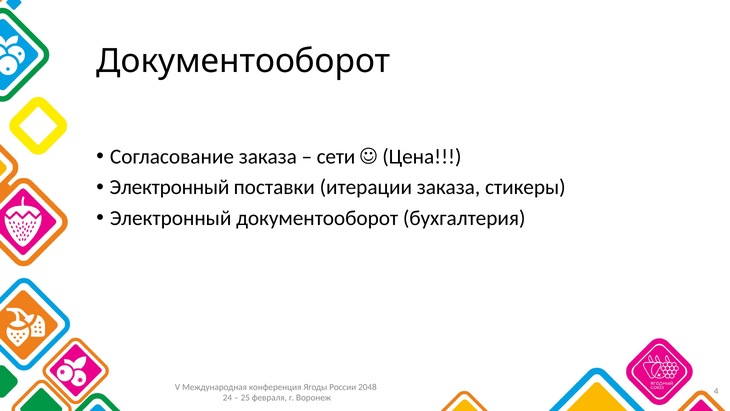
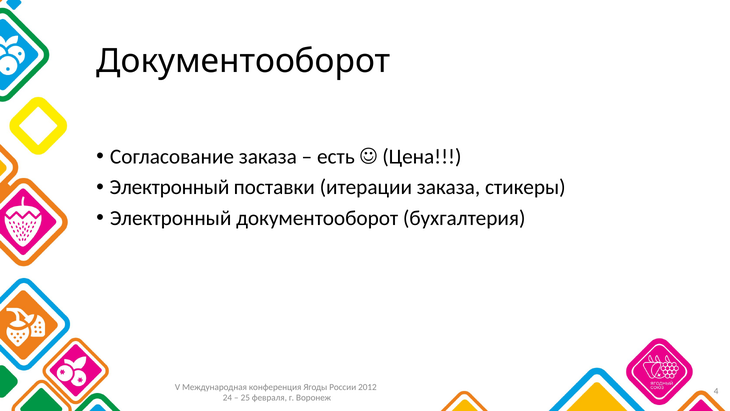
сети: сети -> есть
2048: 2048 -> 2012
